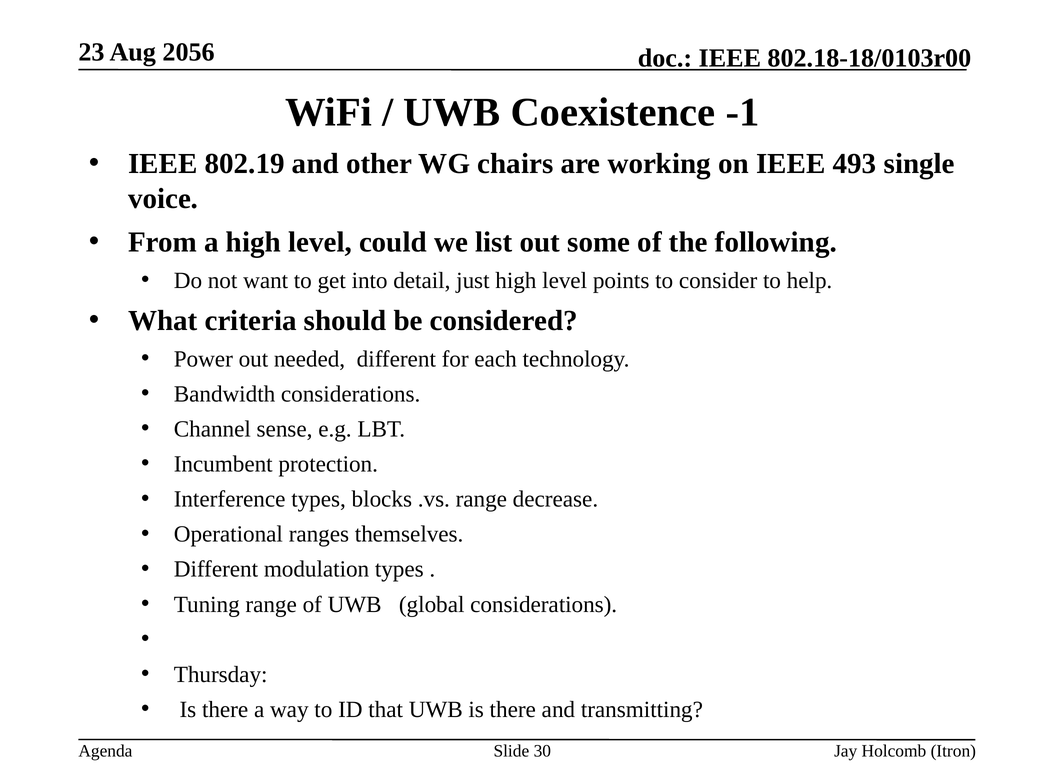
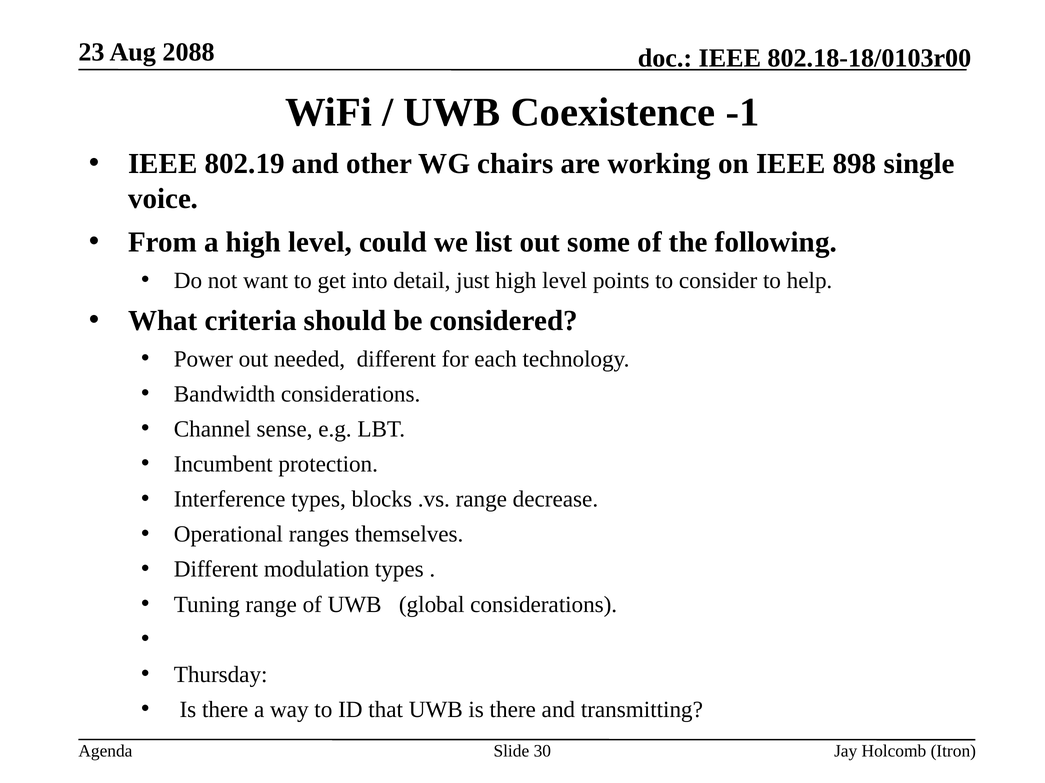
2056: 2056 -> 2088
493: 493 -> 898
